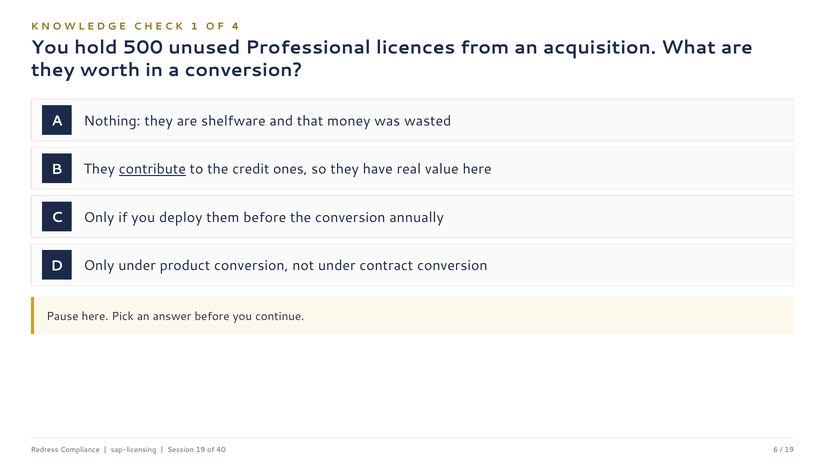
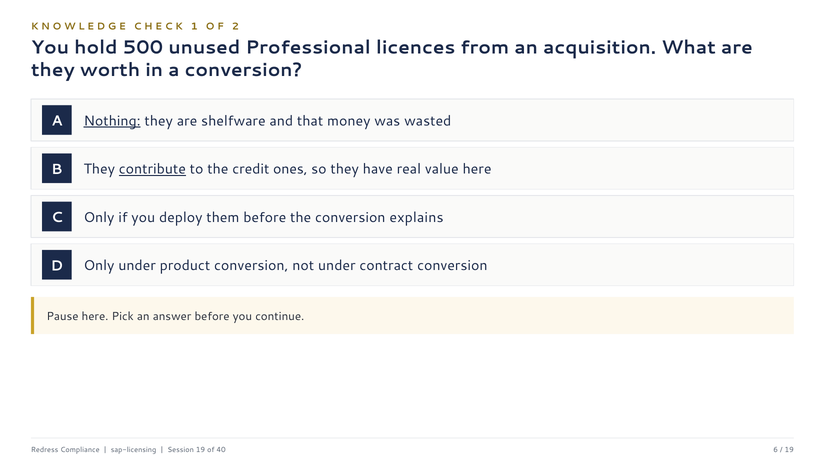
4: 4 -> 2
Nothing underline: none -> present
annually: annually -> explains
